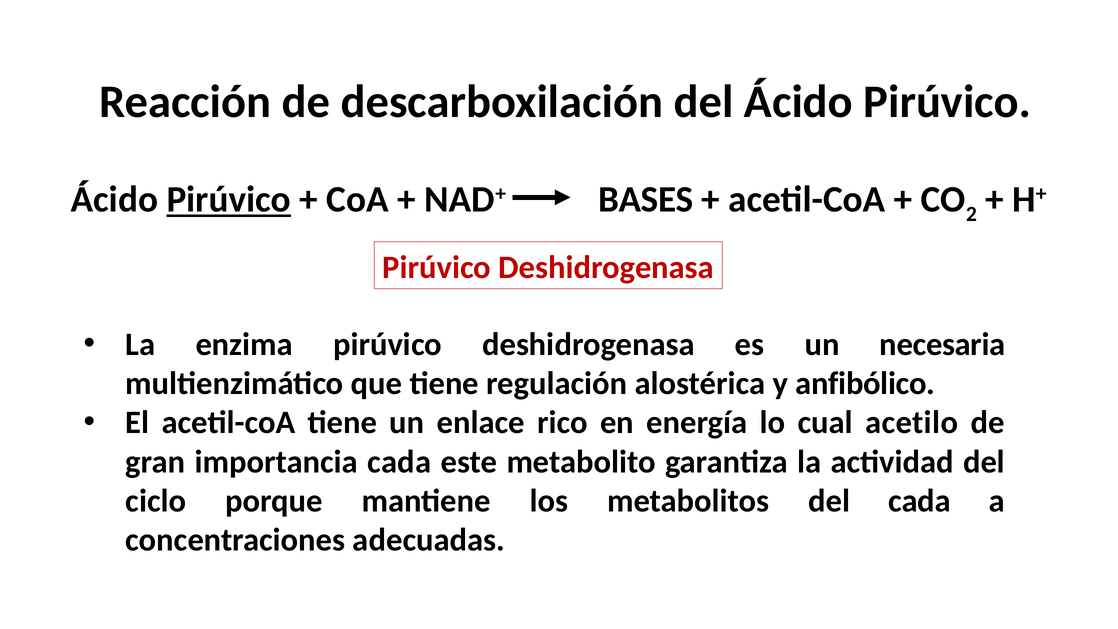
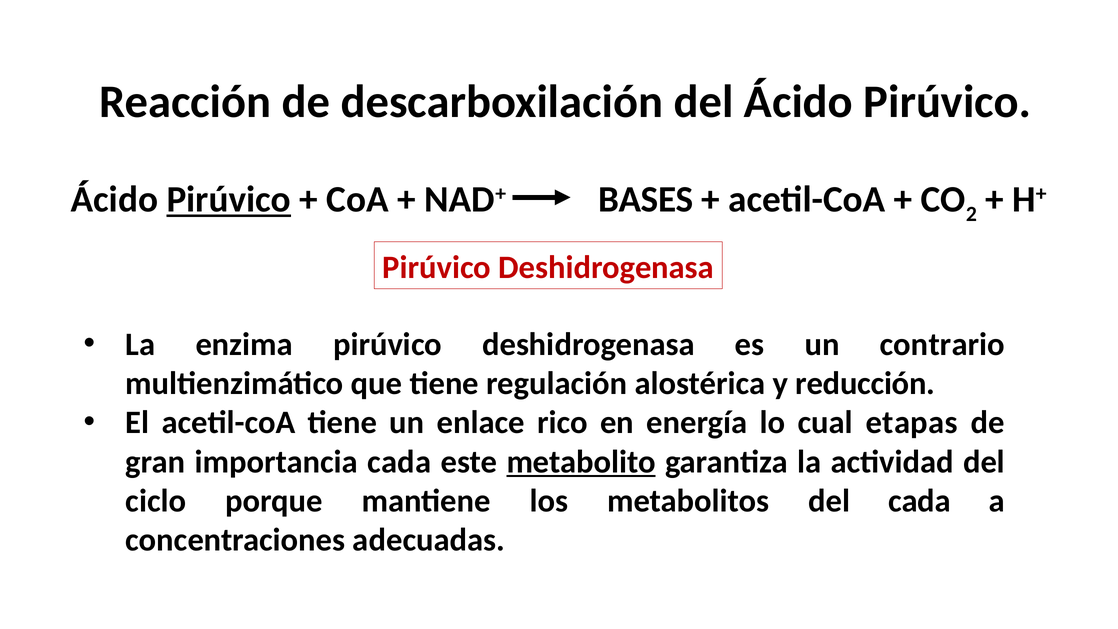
necesaria: necesaria -> contrario
anfibólico: anfibólico -> reducción
acetilo: acetilo -> etapas
metabolito underline: none -> present
